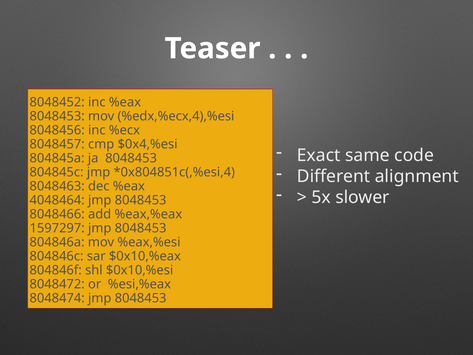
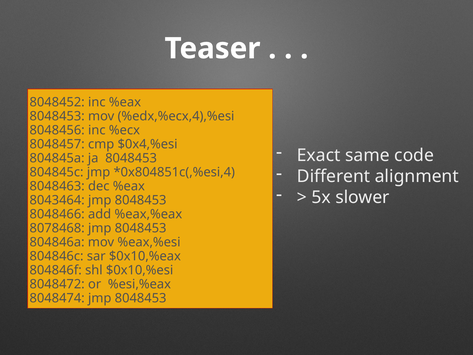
4048464: 4048464 -> 8043464
1597297: 1597297 -> 8078468
